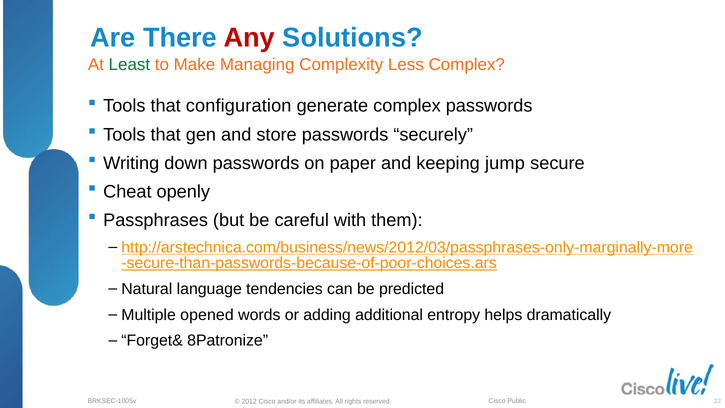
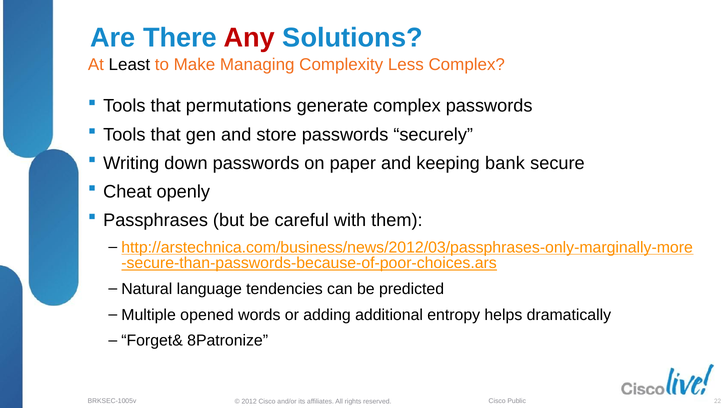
Least colour: green -> black
configuration: configuration -> permutations
jump: jump -> bank
